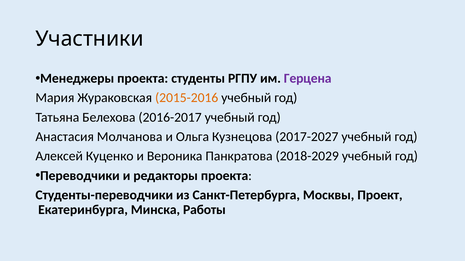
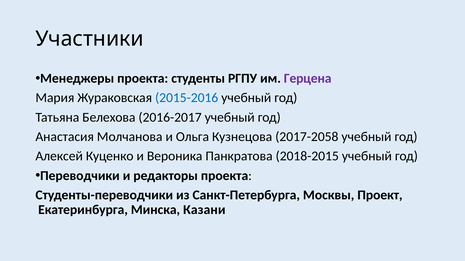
2015-2016 colour: orange -> blue
2017-2027: 2017-2027 -> 2017-2058
2018-2029: 2018-2029 -> 2018-2015
Работы: Работы -> Казани
